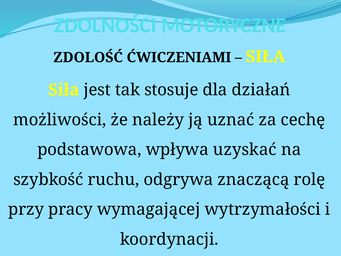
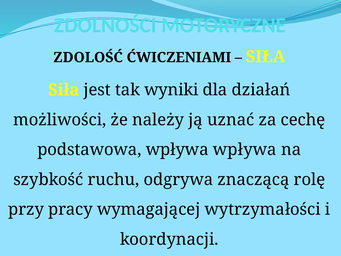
stosuje: stosuje -> wyniki
wpływa uzyskać: uzyskać -> wpływa
